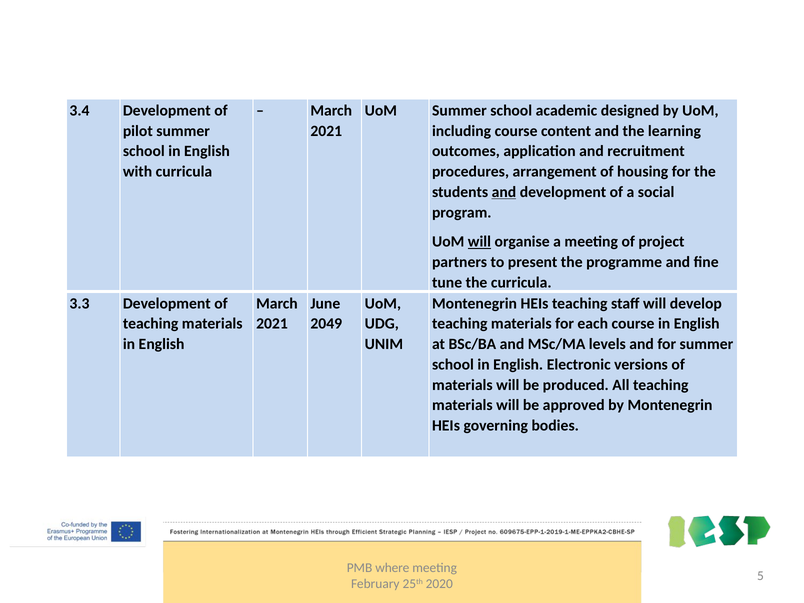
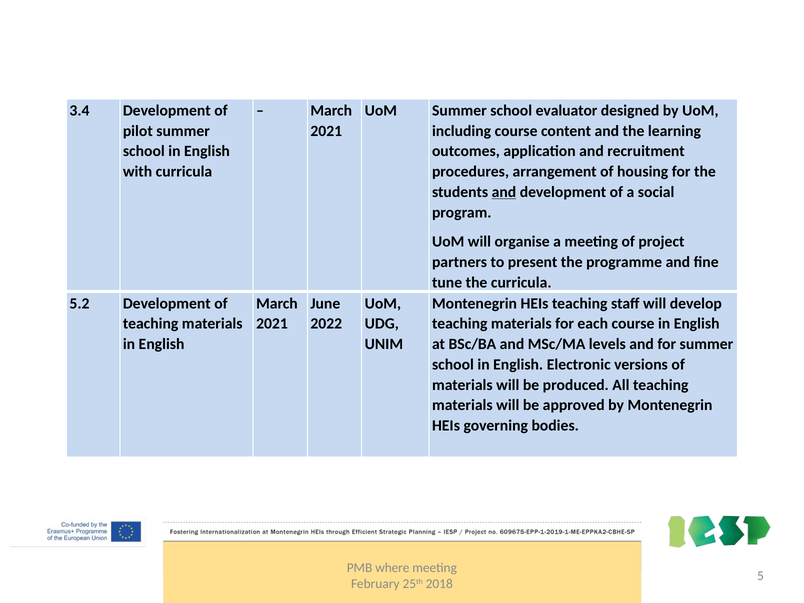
academic: academic -> evaluator
will at (479, 242) underline: present -> none
3.3: 3.3 -> 5.2
2049: 2049 -> 2022
2020: 2020 -> 2018
